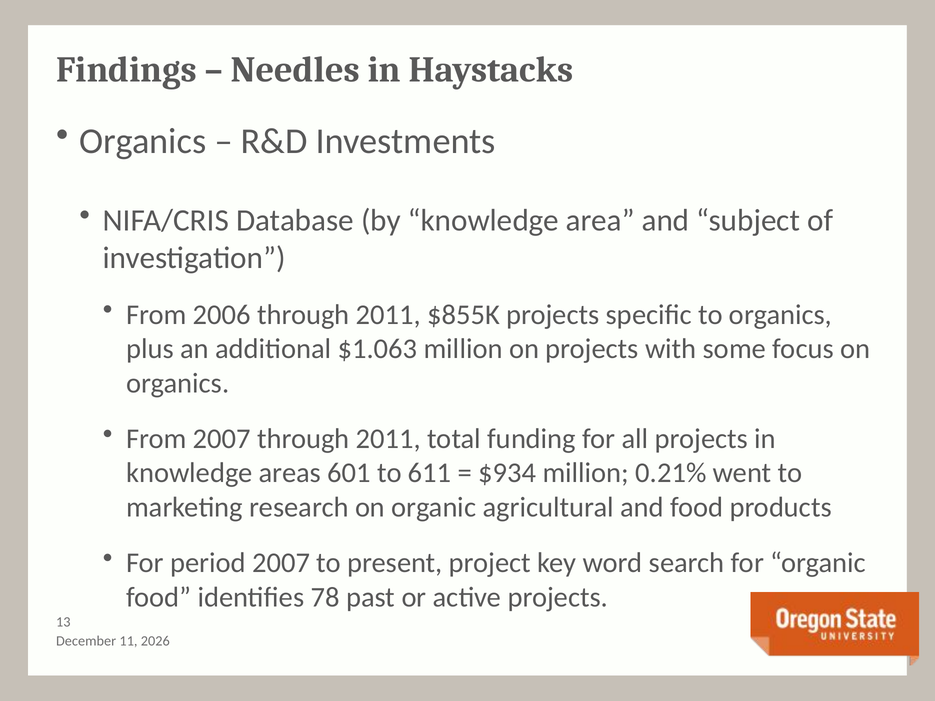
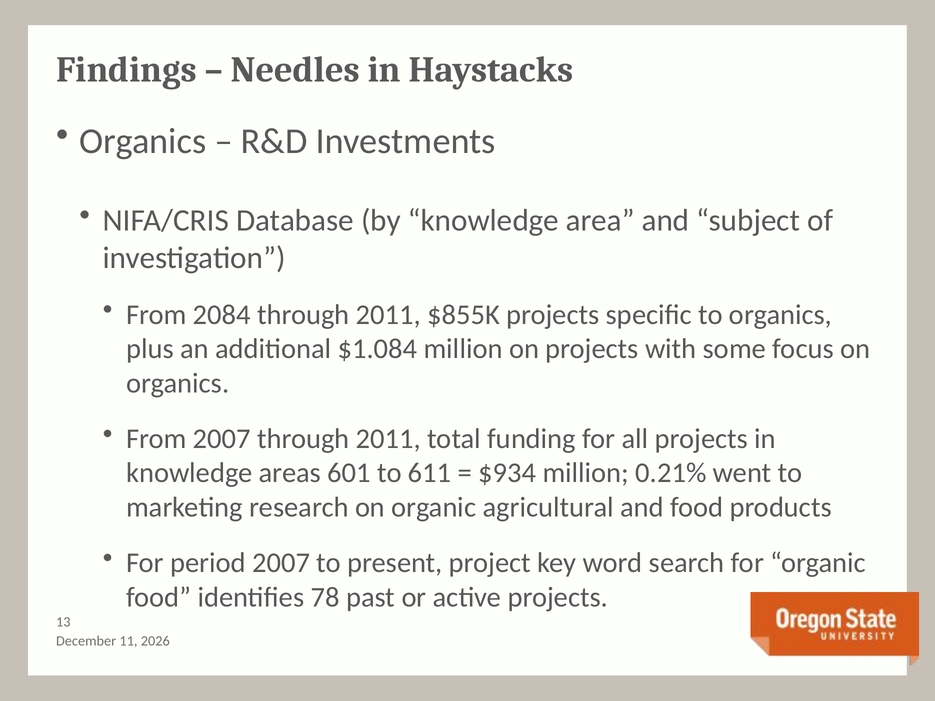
2006: 2006 -> 2084
$1.063: $1.063 -> $1.084
